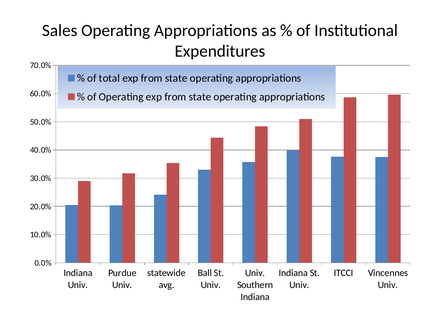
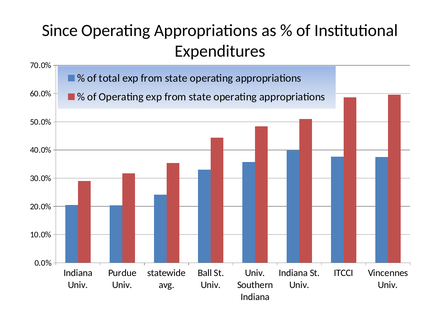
Sales: Sales -> Since
